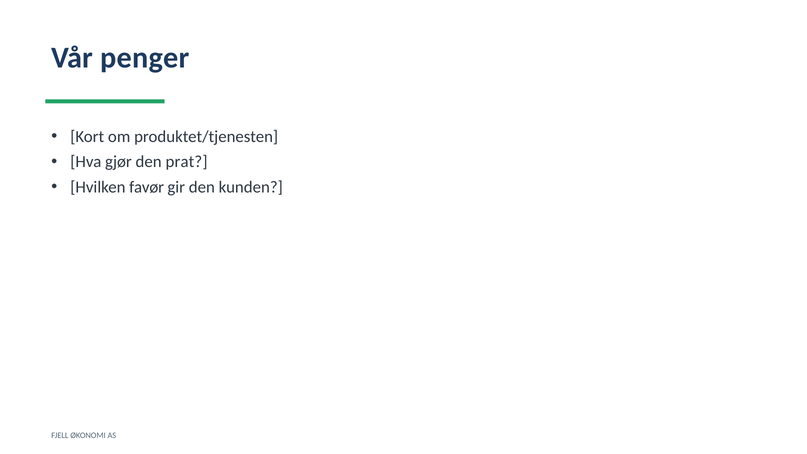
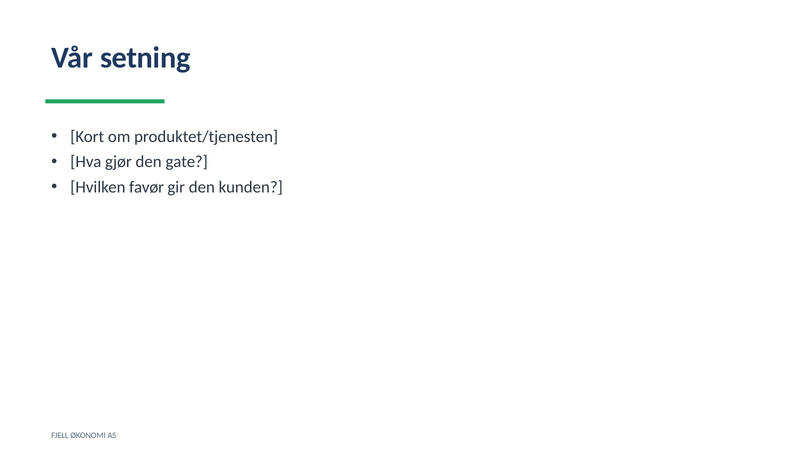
penger: penger -> setning
prat: prat -> gate
